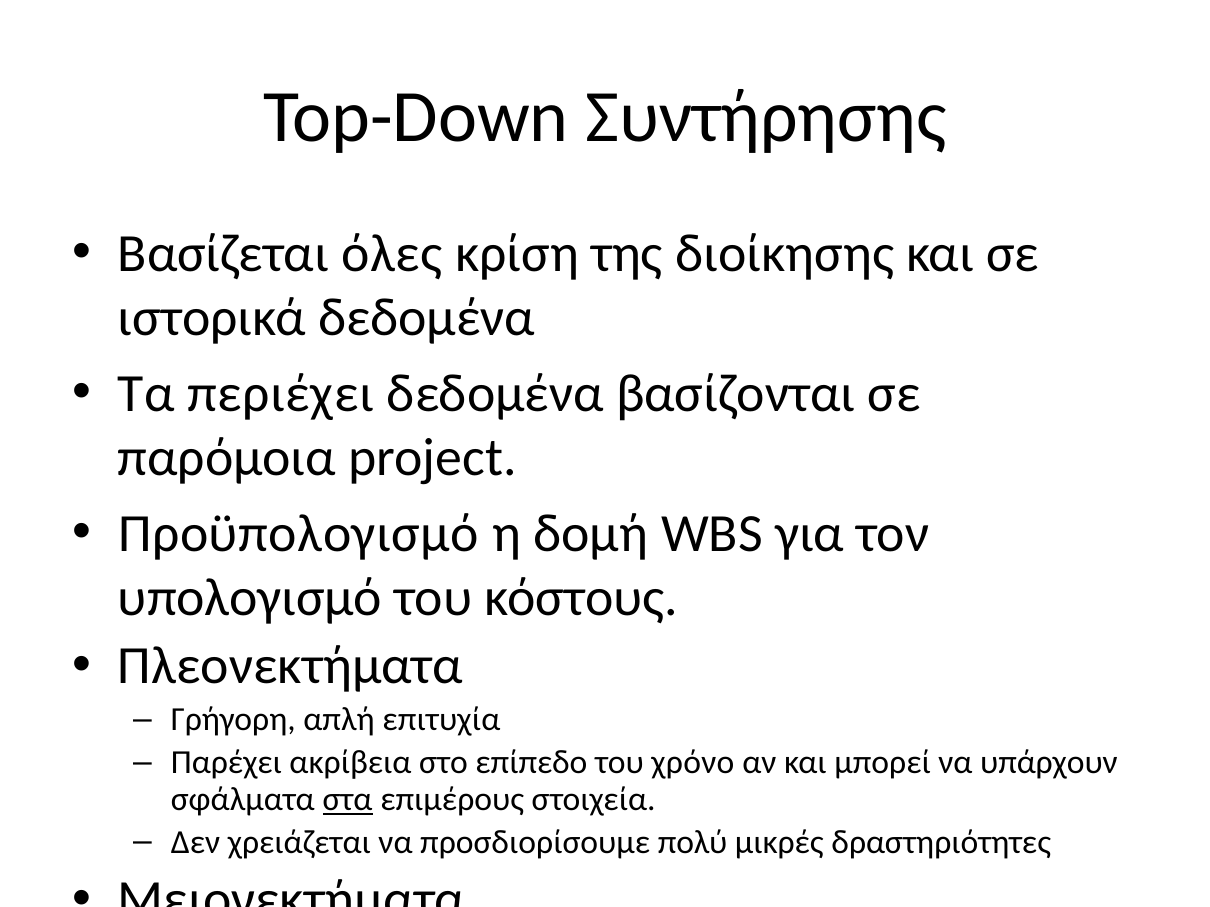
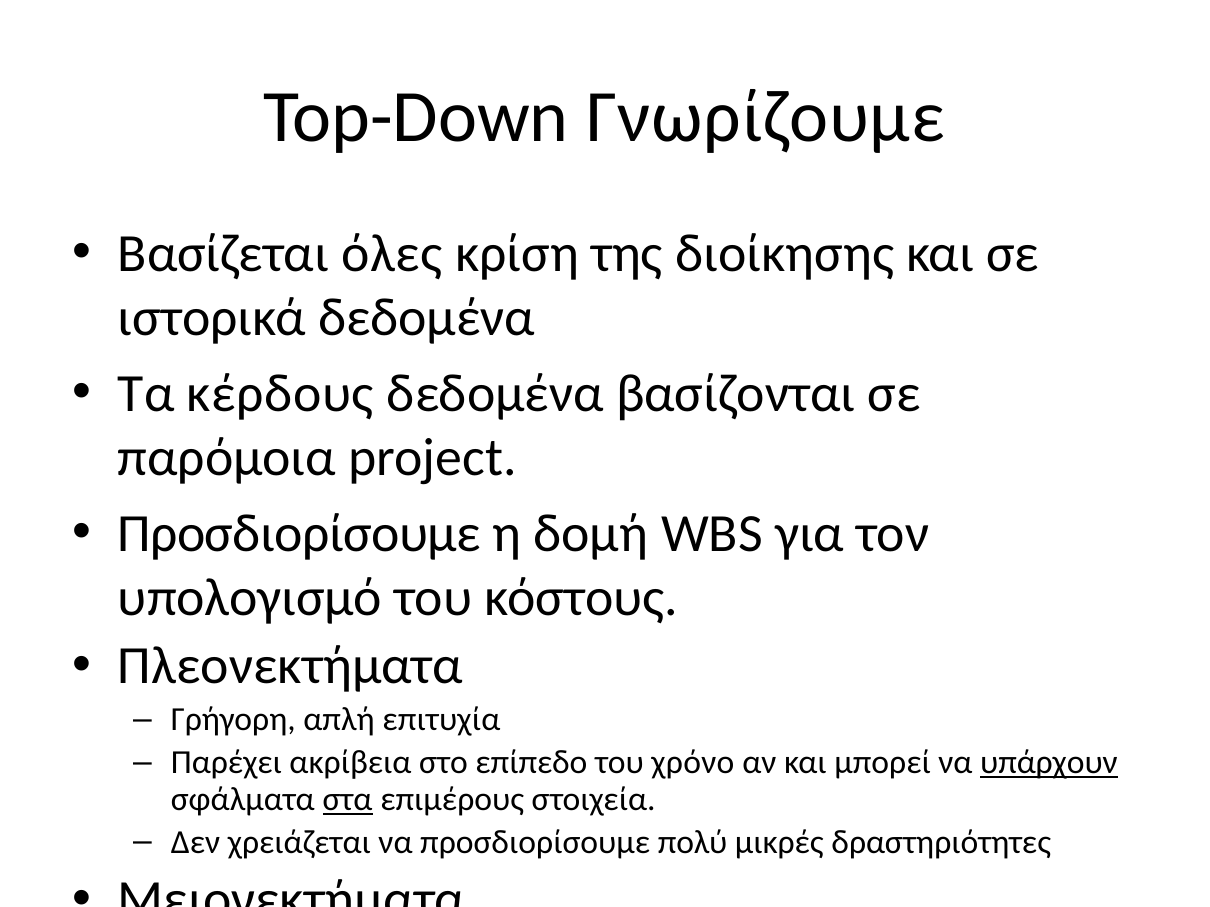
Συντήρησης: Συντήρησης -> Γνωρίζουμε
Τα περιέχει: περιέχει -> κέρδους
Προϋπολογισμό at (299, 534): Προϋπολογισμό -> Προσδιορίσουμε
υπάρχουν underline: none -> present
